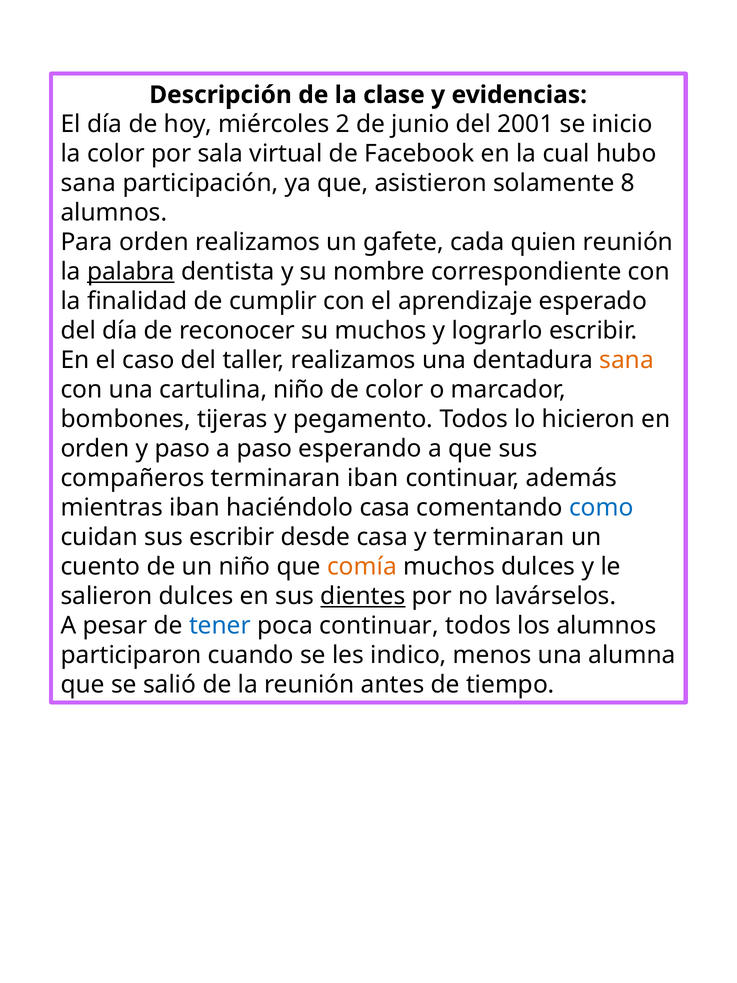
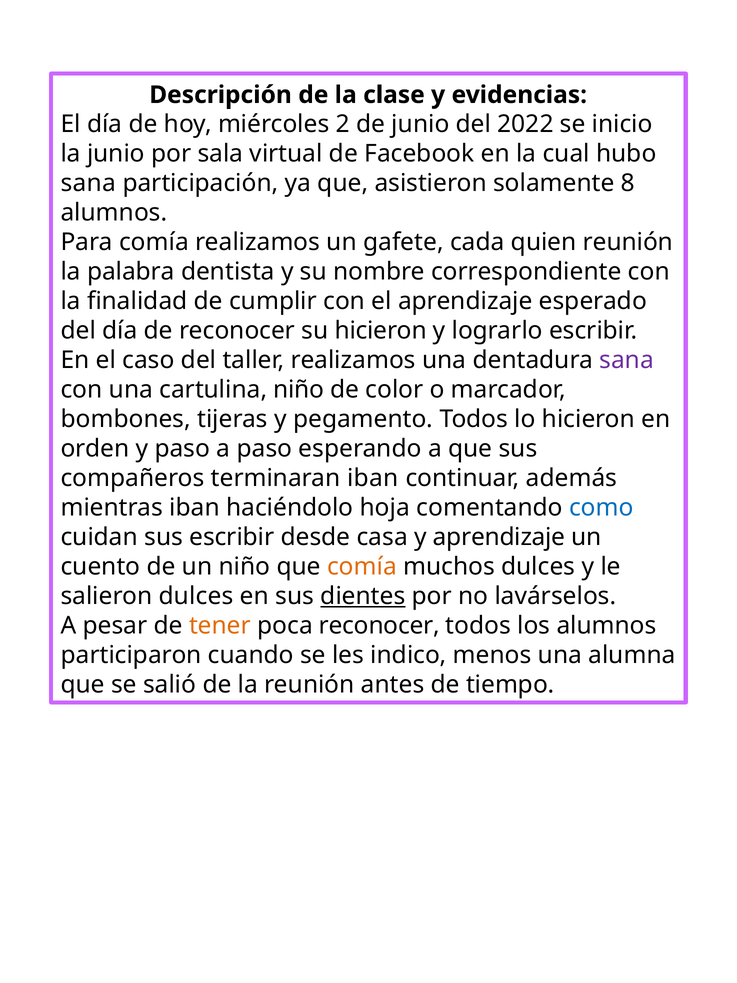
2001: 2001 -> 2022
la color: color -> junio
Para orden: orden -> comía
palabra underline: present -> none
su muchos: muchos -> hicieron
sana at (627, 360) colour: orange -> purple
haciéndolo casa: casa -> hoja
y terminaran: terminaran -> aprendizaje
tener colour: blue -> orange
poca continuar: continuar -> reconocer
